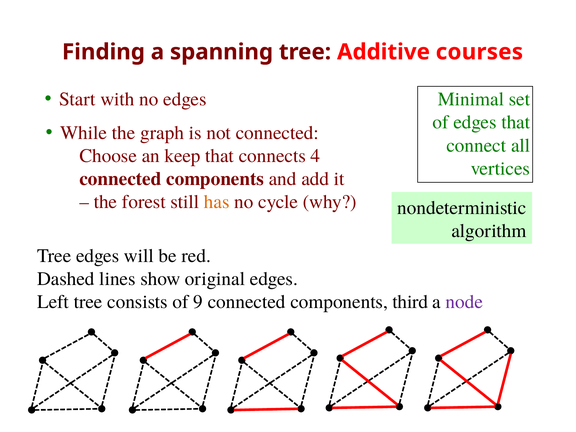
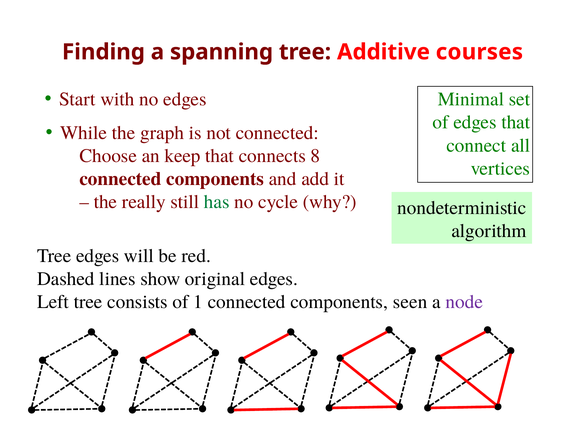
4: 4 -> 8
forest: forest -> really
has colour: orange -> green
9: 9 -> 1
third: third -> seen
